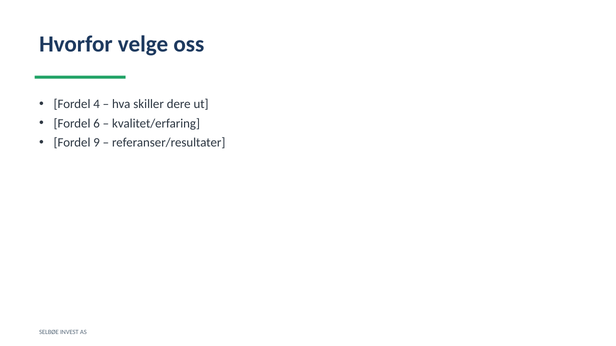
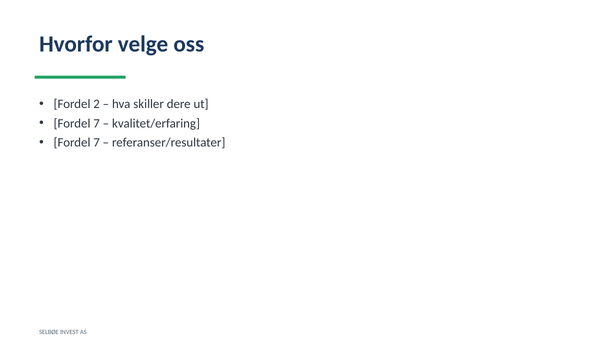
4: 4 -> 2
6 at (97, 124): 6 -> 7
9 at (97, 143): 9 -> 7
